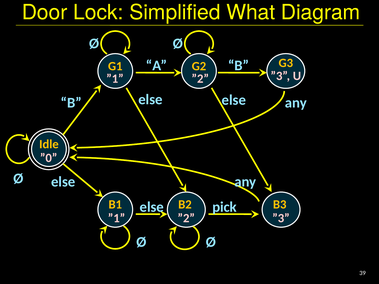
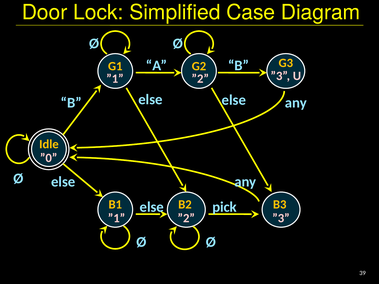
What: What -> Case
